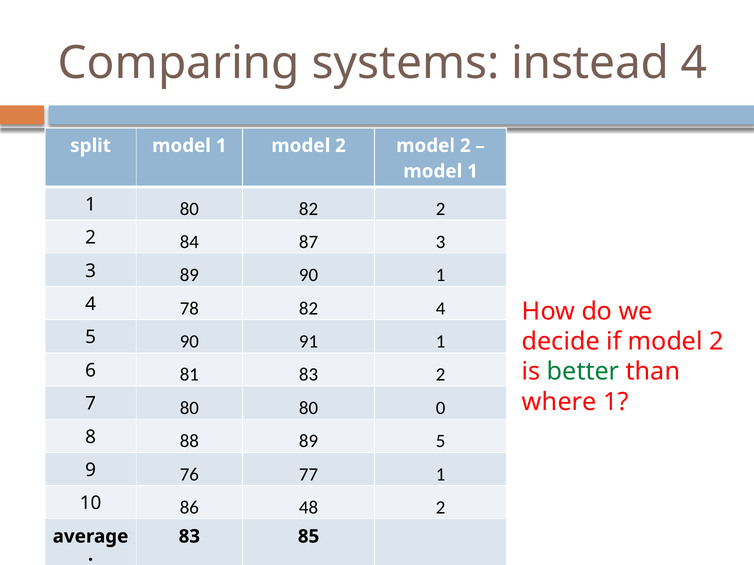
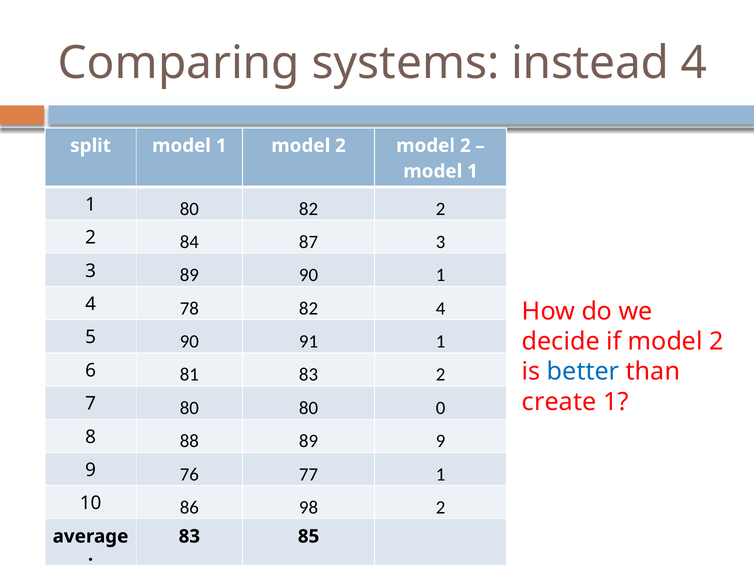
better colour: green -> blue
where: where -> create
89 5: 5 -> 9
48: 48 -> 98
